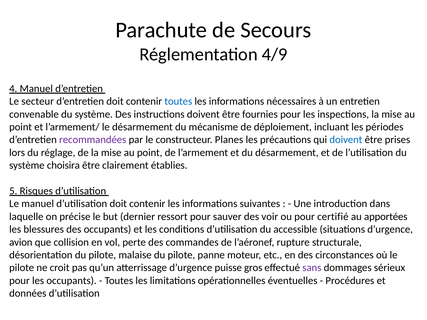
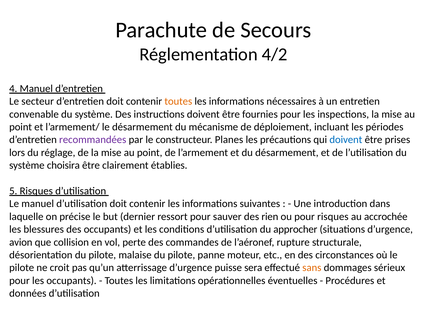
4/9: 4/9 -> 4/2
toutes at (178, 101) colour: blue -> orange
voir: voir -> rien
pour certifié: certifié -> risques
apportées: apportées -> accrochée
accessible: accessible -> approcher
gros: gros -> sera
sans colour: purple -> orange
